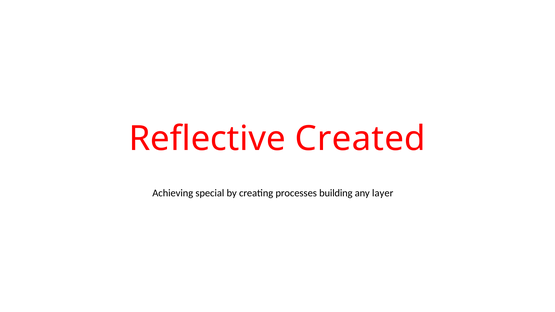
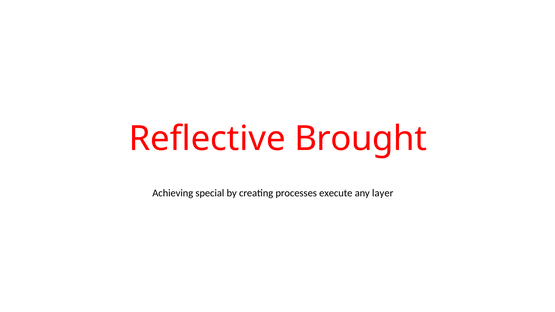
Created: Created -> Brought
building: building -> execute
